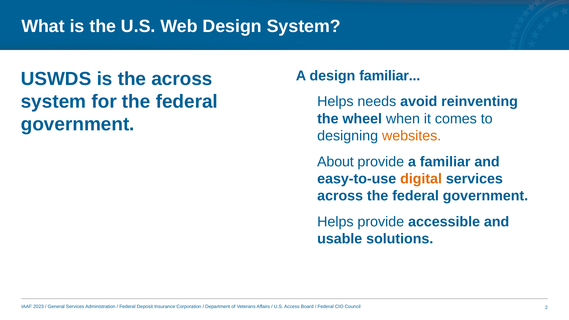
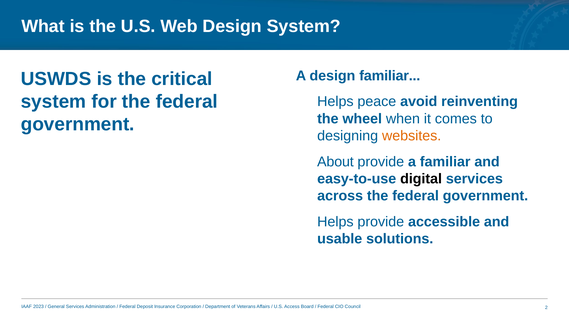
the across: across -> critical
needs: needs -> peace
digital colour: orange -> black
